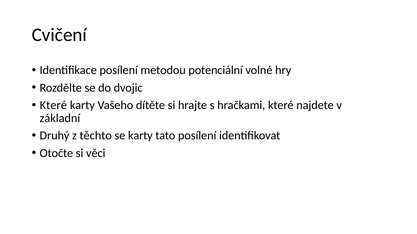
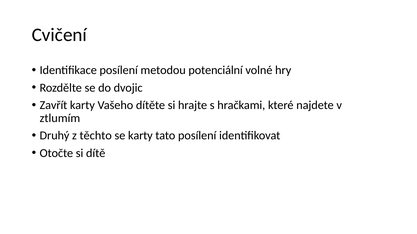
Které at (53, 105): Které -> Zavřít
základní: základní -> ztlumím
věci: věci -> dítě
